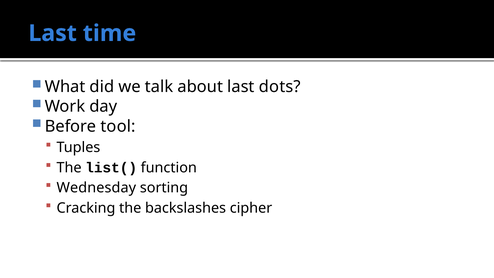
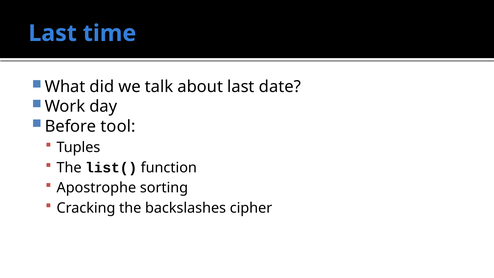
dots: dots -> date
Wednesday: Wednesday -> Apostrophe
